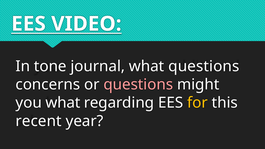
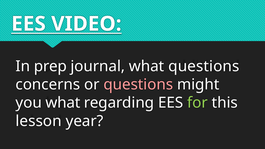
tone: tone -> prep
for colour: yellow -> light green
recent: recent -> lesson
